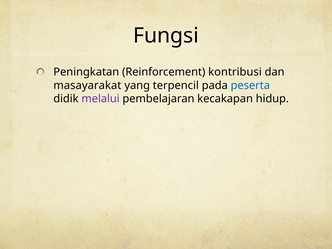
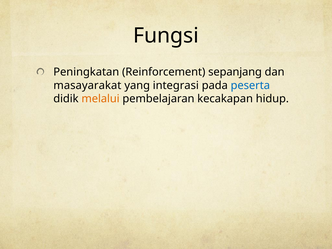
kontribusi: kontribusi -> sepanjang
terpencil: terpencil -> integrasi
melalui colour: purple -> orange
